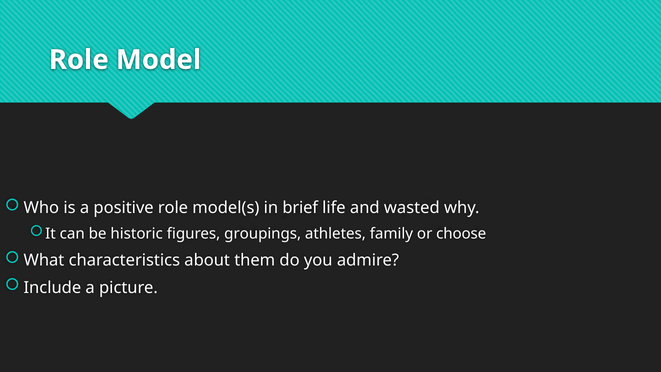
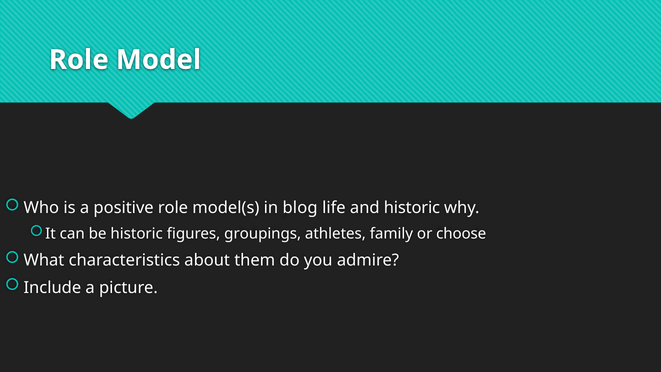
brief: brief -> blog
and wasted: wasted -> historic
